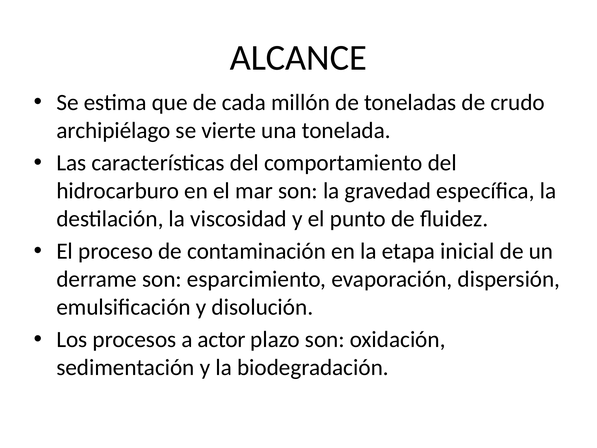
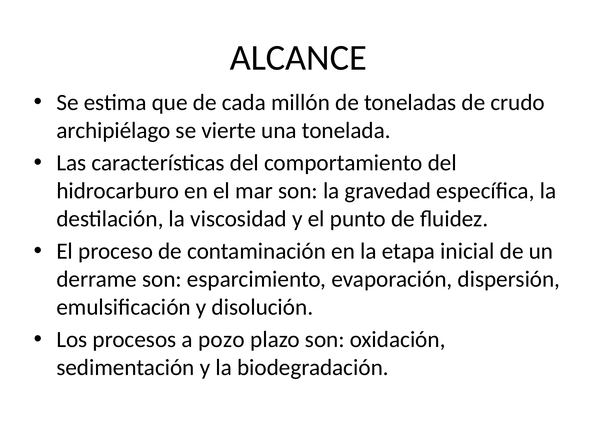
actor: actor -> pozo
